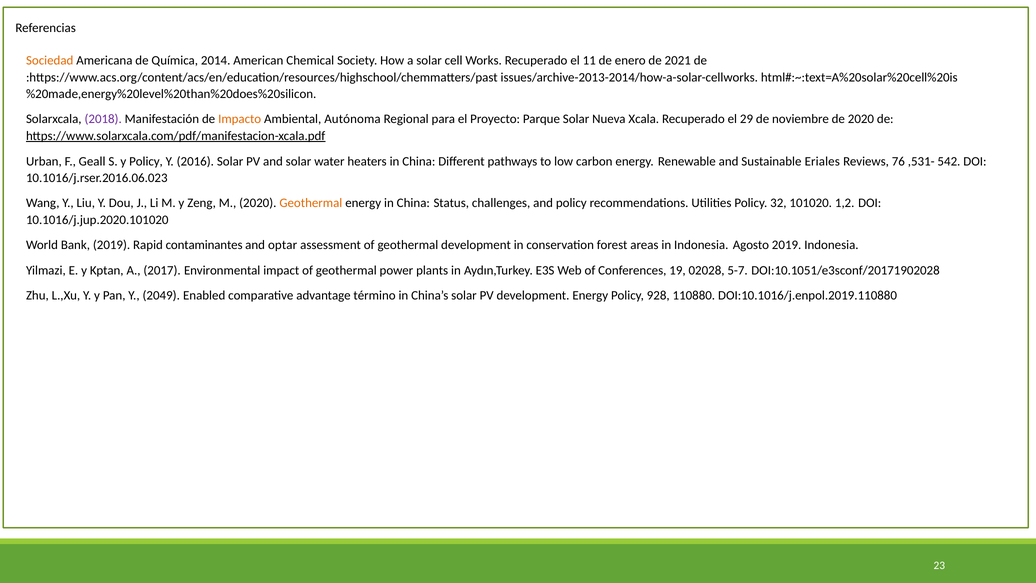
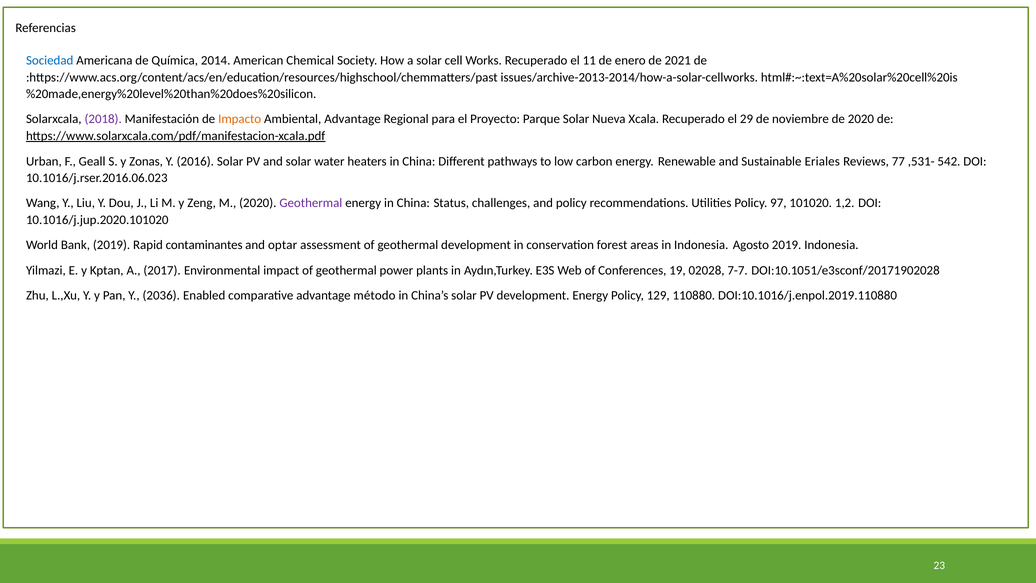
Sociedad colour: orange -> blue
Ambiental Autónoma: Autónoma -> Advantage
y Policy: Policy -> Zonas
76: 76 -> 77
Geothermal at (311, 203) colour: orange -> purple
32: 32 -> 97
5-7: 5-7 -> 7-7
2049: 2049 -> 2036
término: término -> método
928: 928 -> 129
